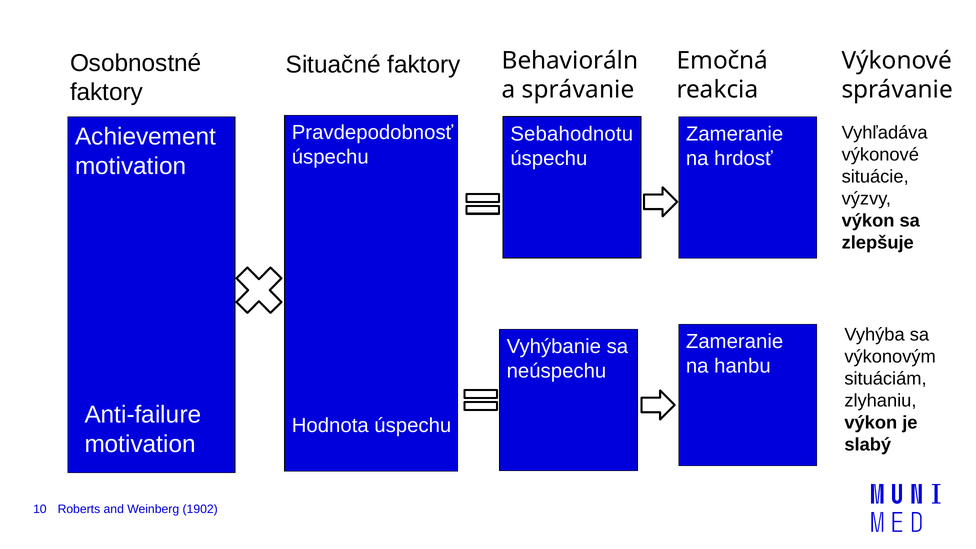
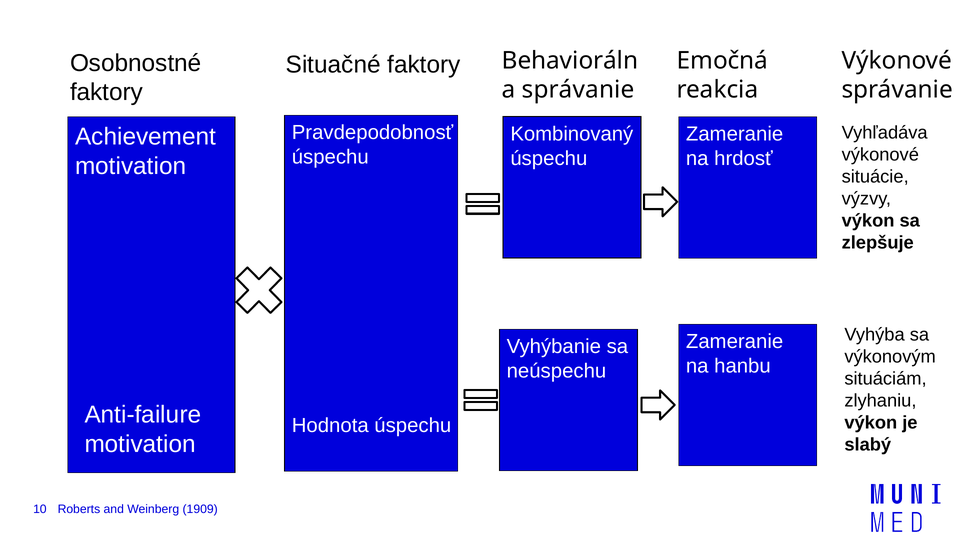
Sebahodnotu: Sebahodnotu -> Kombinovaný
1902: 1902 -> 1909
